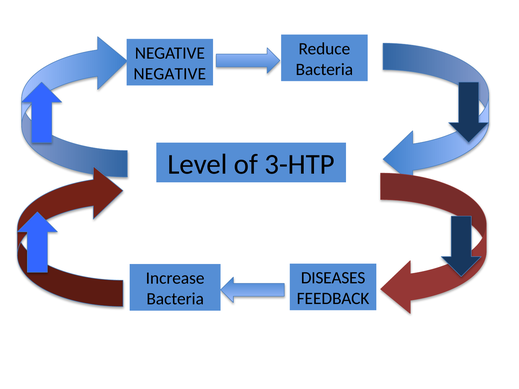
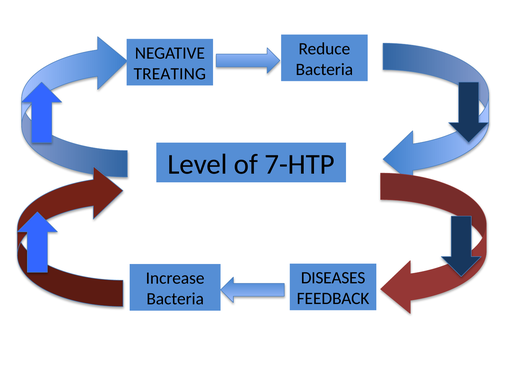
NEGATIVE at (170, 74): NEGATIVE -> TREATING
3-HTP: 3-HTP -> 7-HTP
